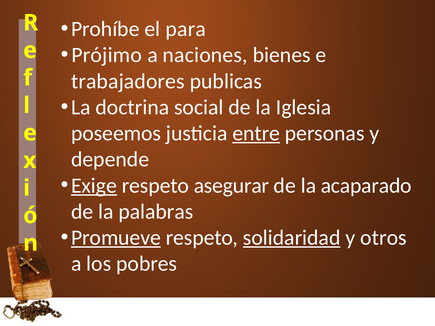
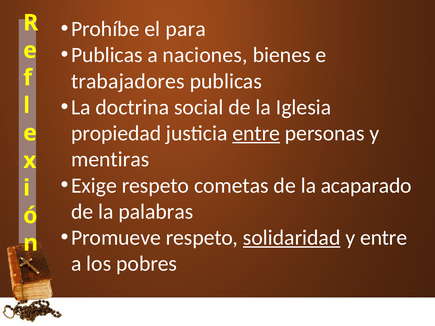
Prójimo at (107, 55): Prójimo -> Publicas
poseemos: poseemos -> propiedad
depende: depende -> mentiras
Exige underline: present -> none
asegurar: asegurar -> cometas
Promueve underline: present -> none
y otros: otros -> entre
